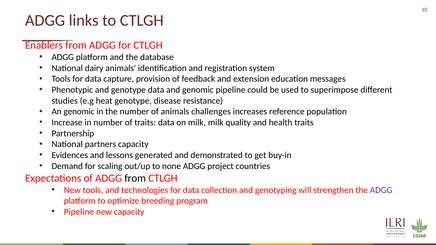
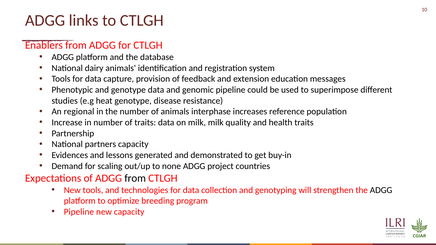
An genomic: genomic -> regional
challenges: challenges -> interphase
ADGG at (381, 190) colour: purple -> black
